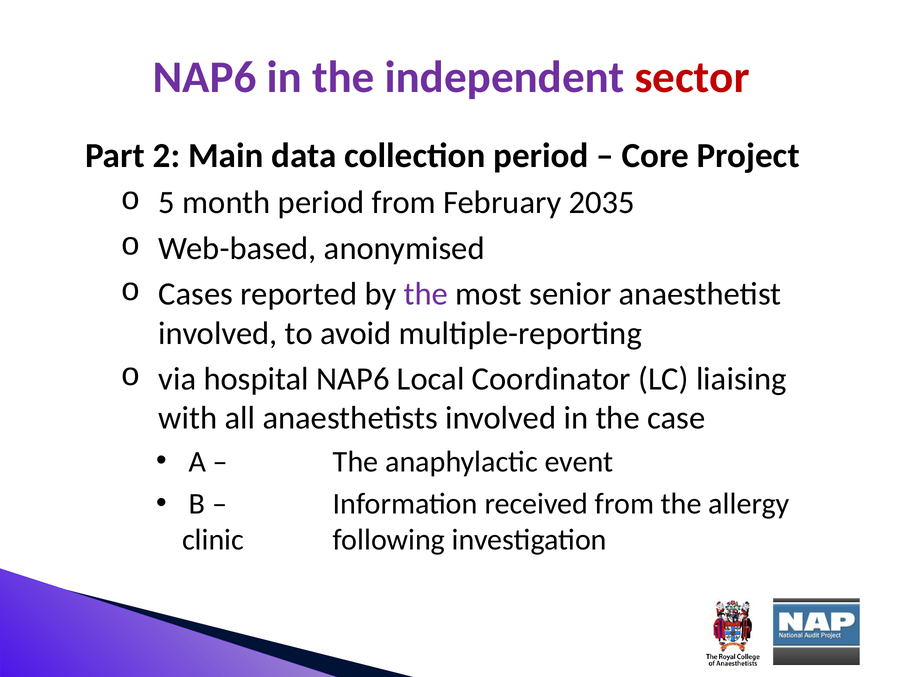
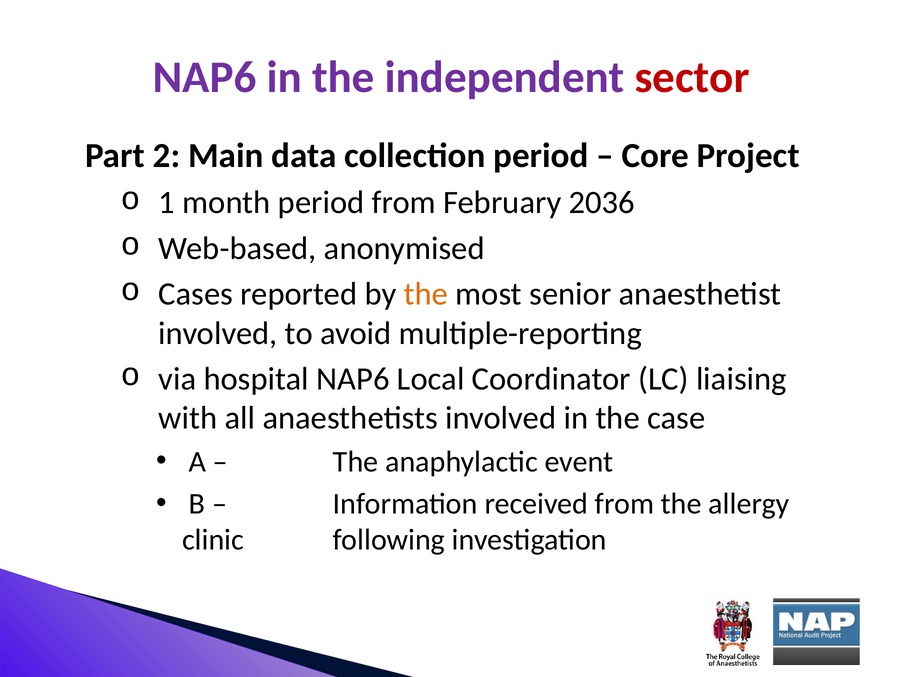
5: 5 -> 1
2035: 2035 -> 2036
the at (426, 294) colour: purple -> orange
